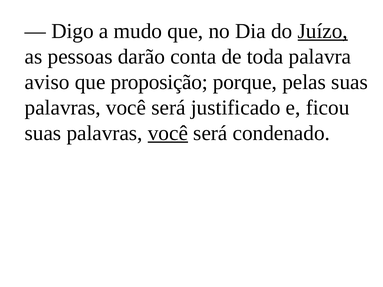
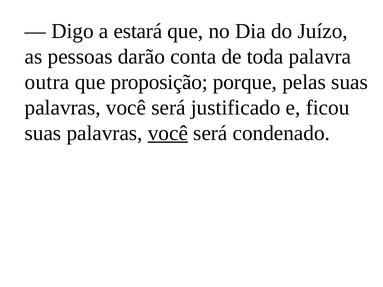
mudo: mudo -> estará
Juízo underline: present -> none
aviso: aviso -> outra
